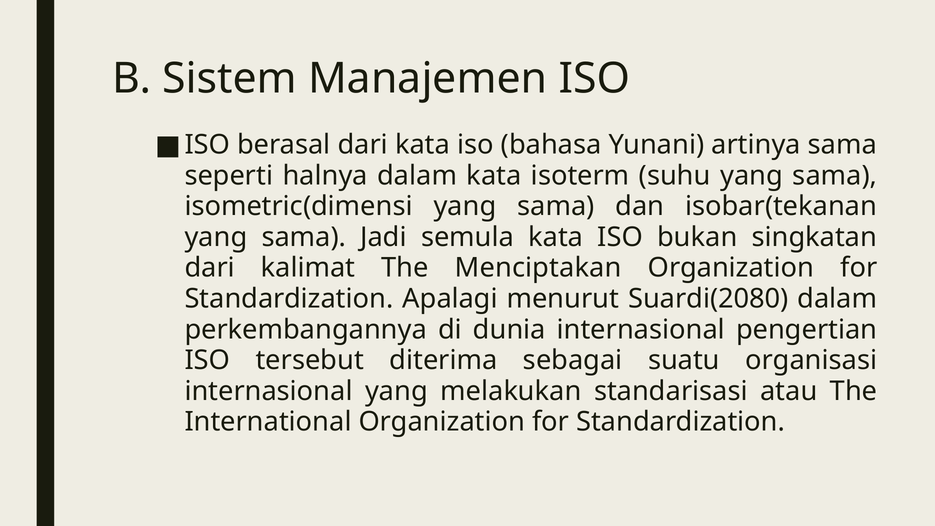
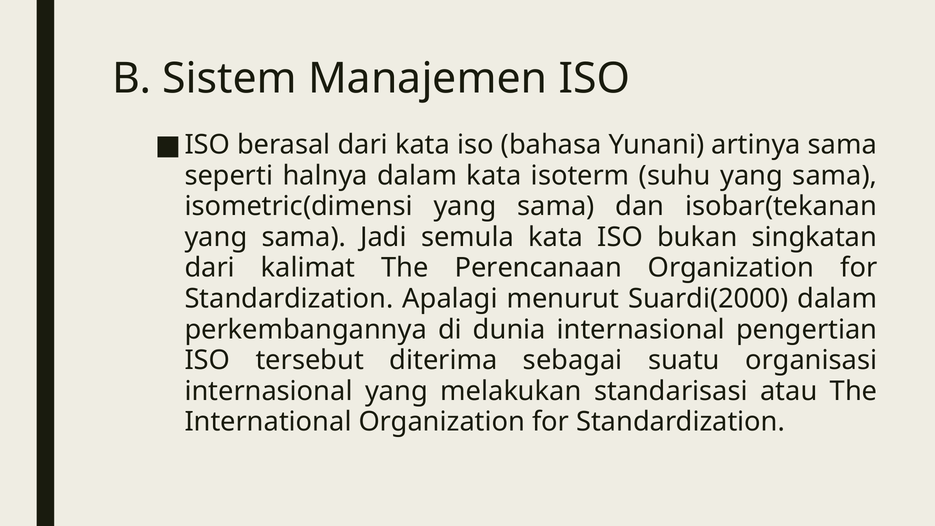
Menciptakan: Menciptakan -> Perencanaan
Suardi(2080: Suardi(2080 -> Suardi(2000
